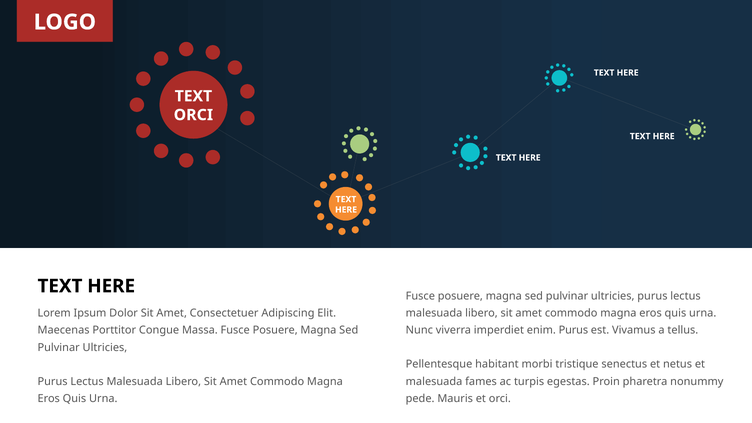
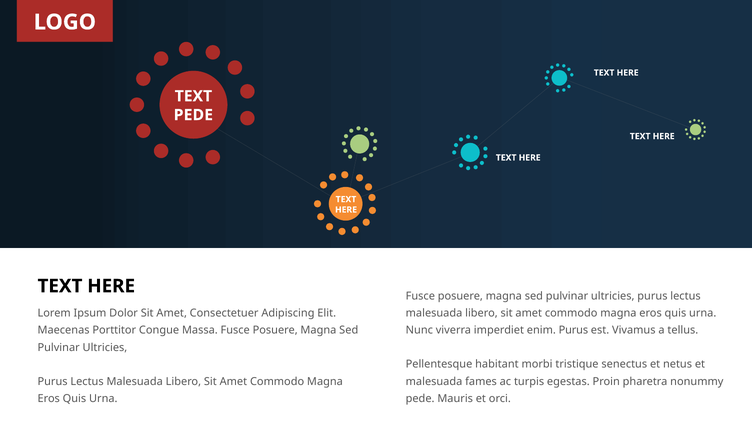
ORCI at (193, 115): ORCI -> PEDE
